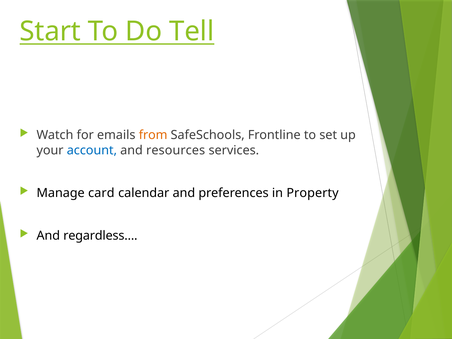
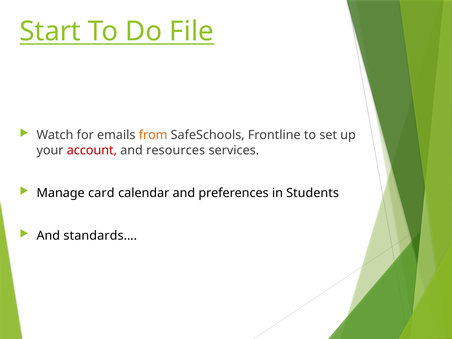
Tell: Tell -> File
account colour: blue -> red
Property: Property -> Students
regardless…: regardless… -> standards…
